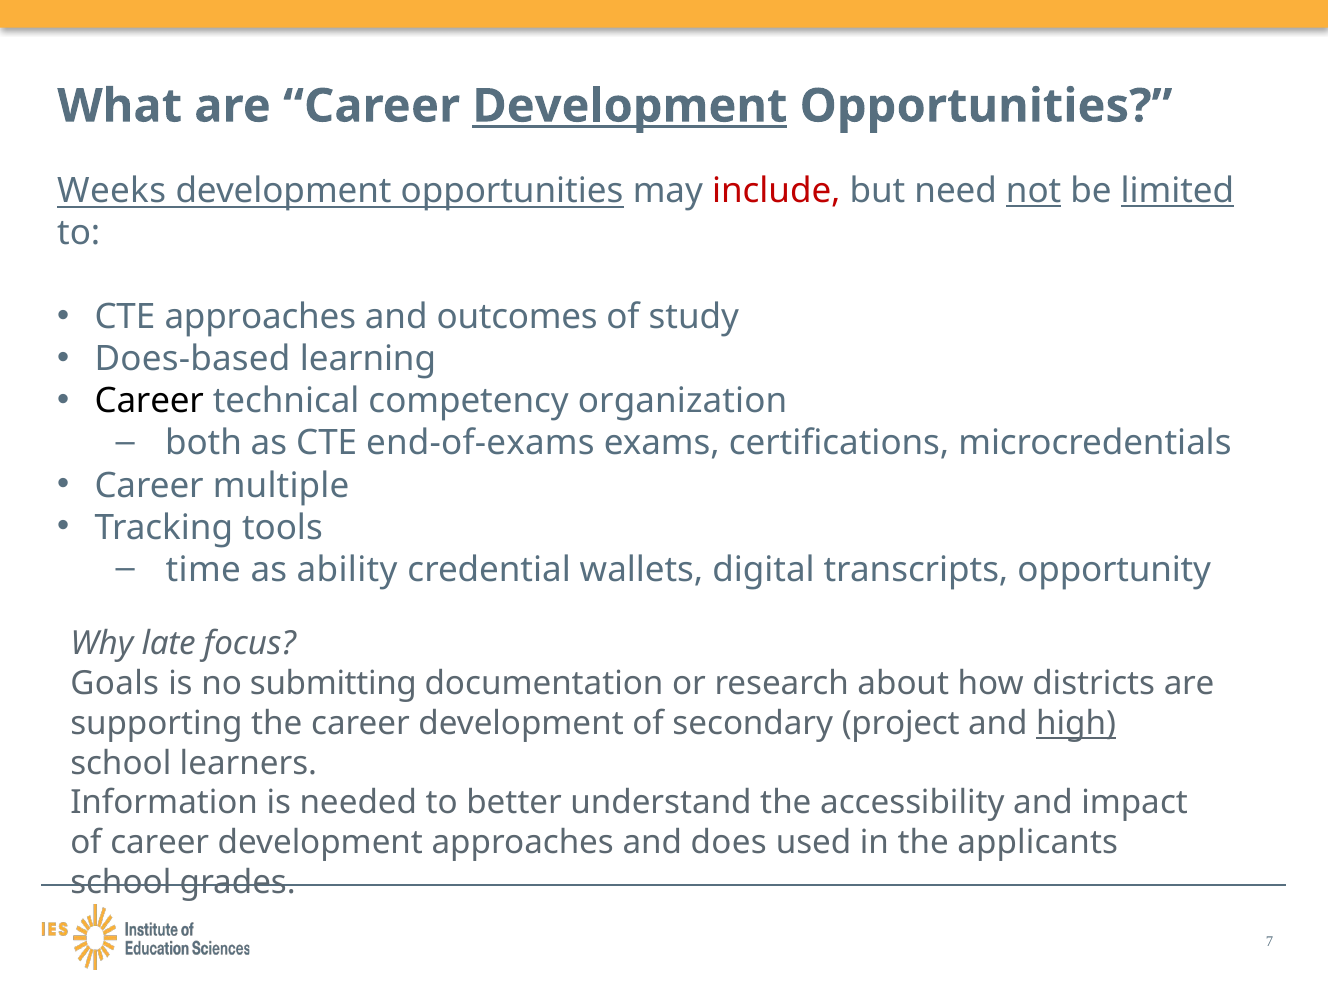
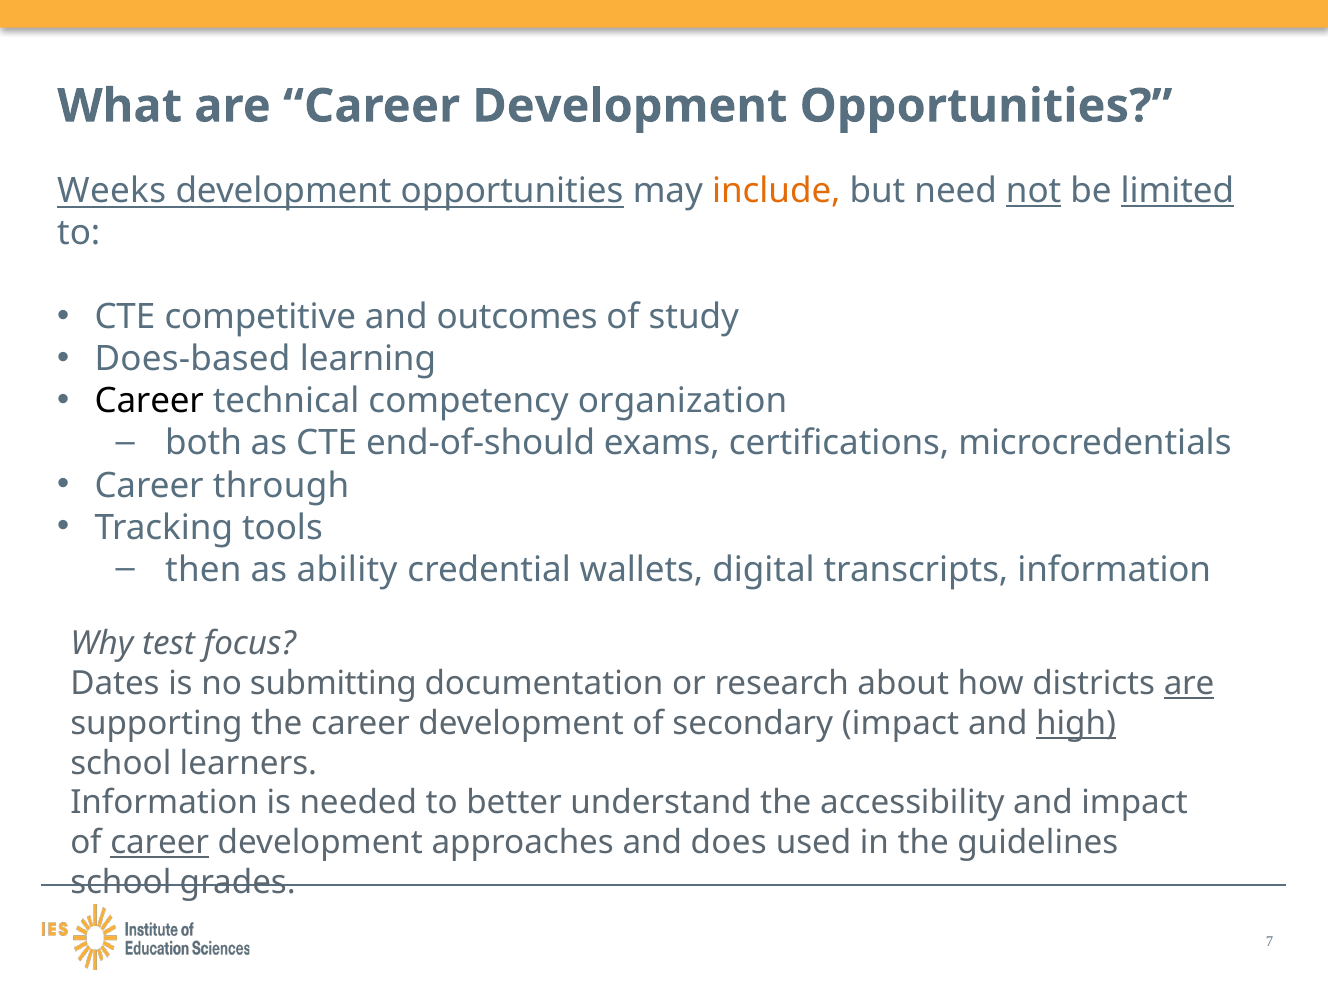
Development at (630, 106) underline: present -> none
include colour: red -> orange
CTE approaches: approaches -> competitive
end-of-exams: end-of-exams -> end-of-should
multiple: multiple -> through
time: time -> then
transcripts opportunity: opportunity -> information
late: late -> test
Goals: Goals -> Dates
are at (1189, 683) underline: none -> present
secondary project: project -> impact
career at (160, 843) underline: none -> present
applicants: applicants -> guidelines
